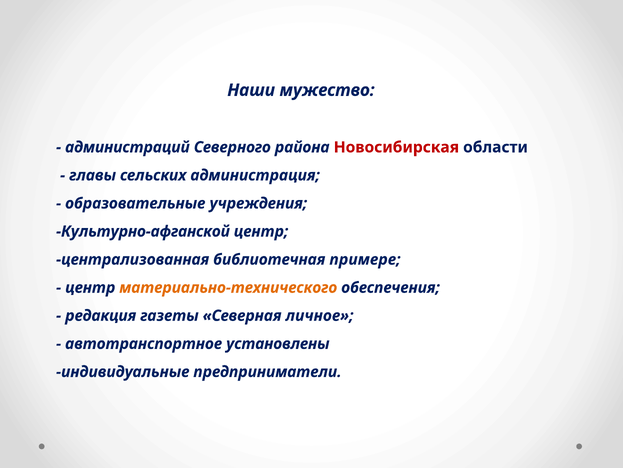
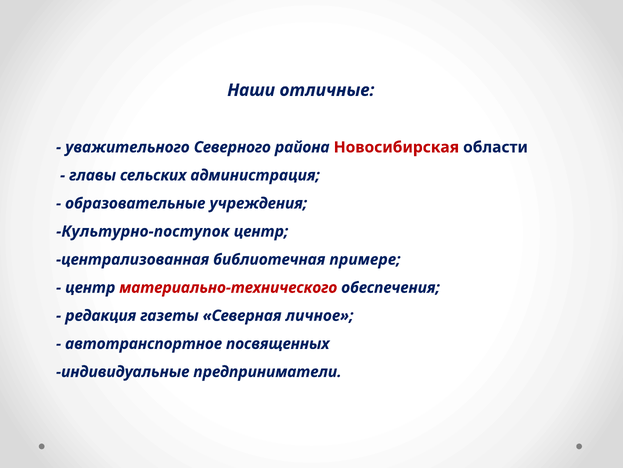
мужество: мужество -> отличные
администраций: администраций -> уважительного
Культурно-афганской: Культурно-афганской -> Культурно-поступок
материально-технического colour: orange -> red
установлены: установлены -> посвященных
